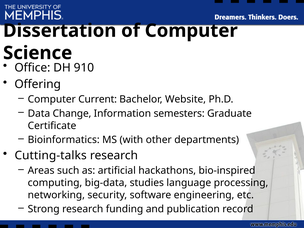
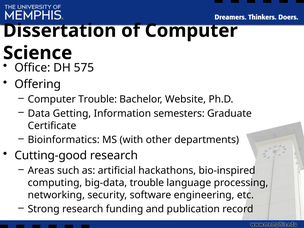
910: 910 -> 575
Computer Current: Current -> Trouble
Change: Change -> Getting
Cutting-talks: Cutting-talks -> Cutting-good
big-data studies: studies -> trouble
